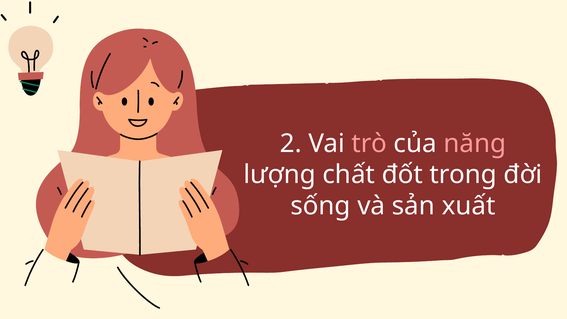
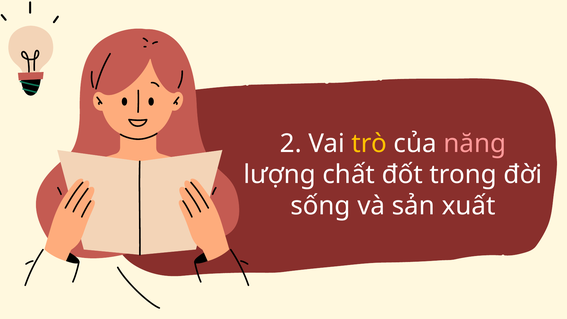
trò colour: pink -> yellow
